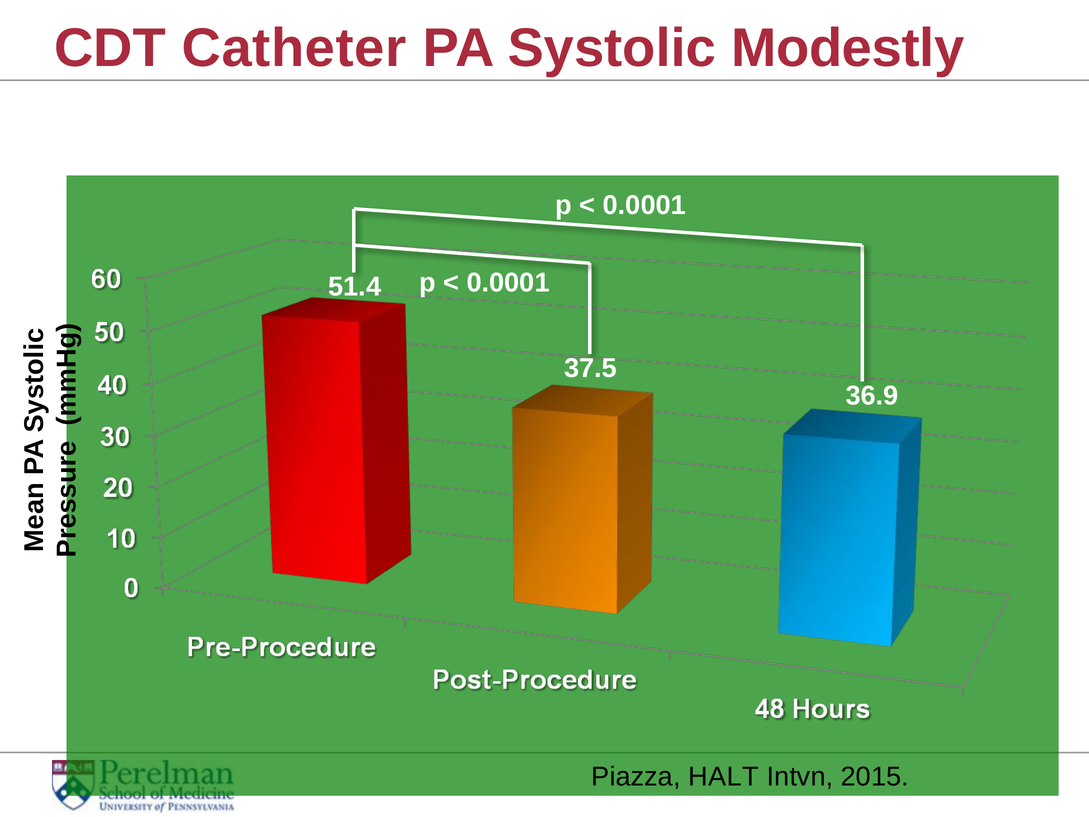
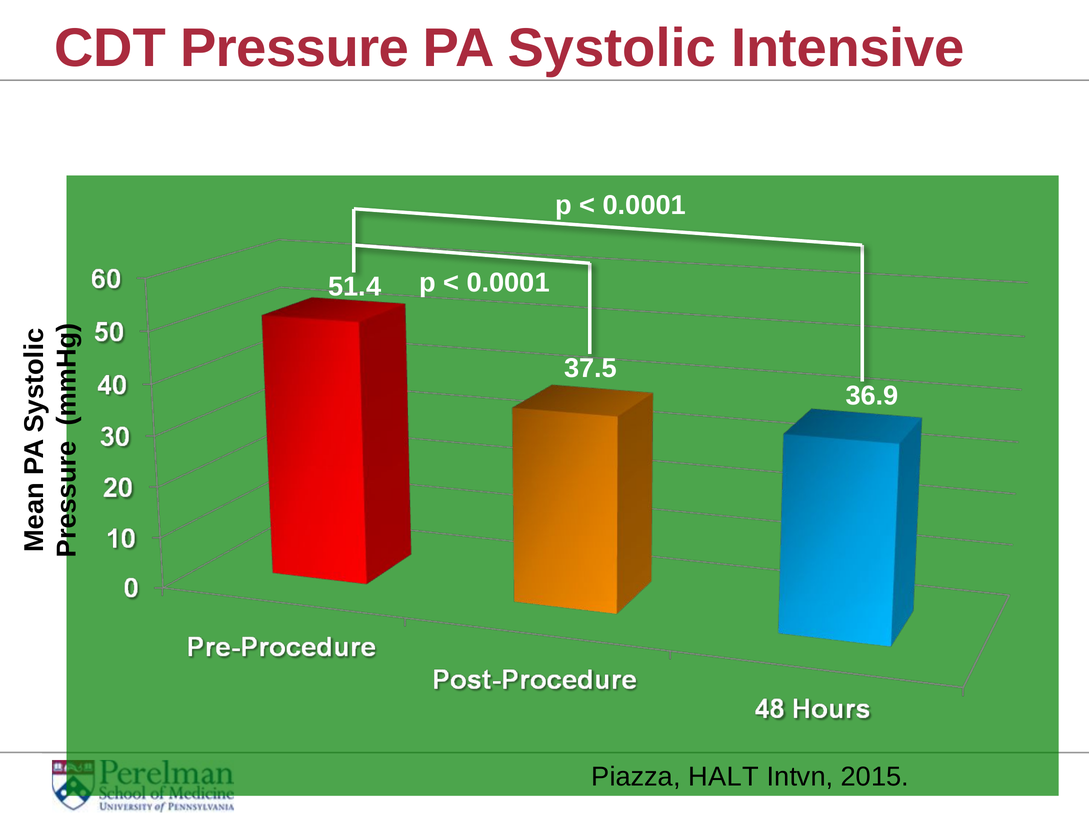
Catheter: Catheter -> Pressure
Modestly: Modestly -> Intensive
